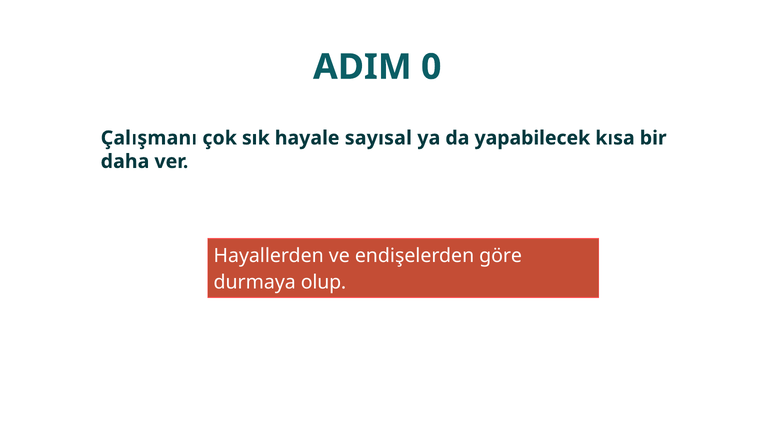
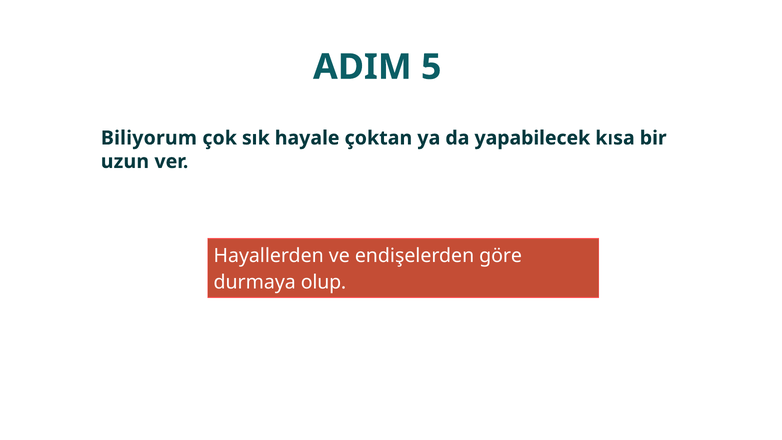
0: 0 -> 5
Çalışmanı: Çalışmanı -> Biliyorum
sayısal: sayısal -> çoktan
daha: daha -> uzun
